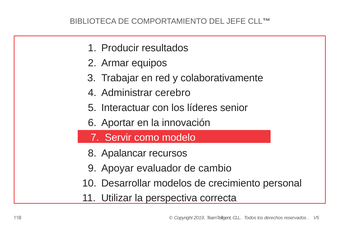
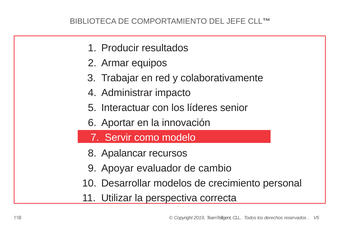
cerebro: cerebro -> impacto
